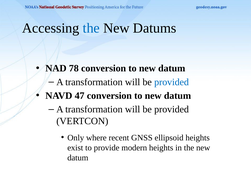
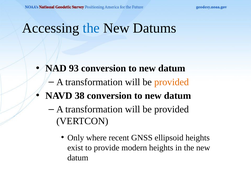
78: 78 -> 93
provided at (172, 82) colour: blue -> orange
47: 47 -> 38
